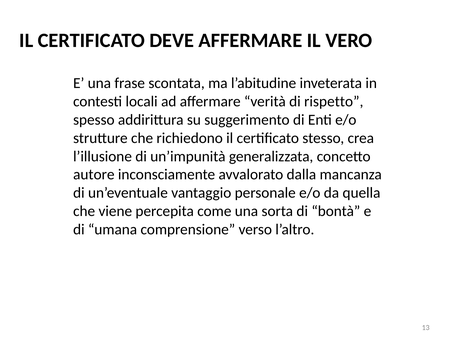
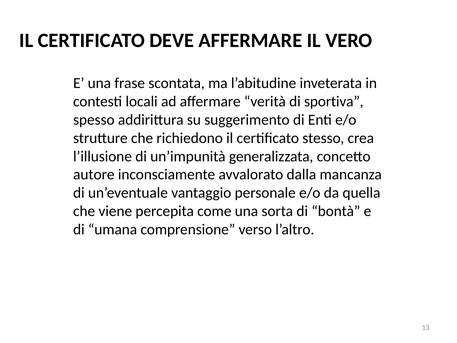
rispetto: rispetto -> sportiva
